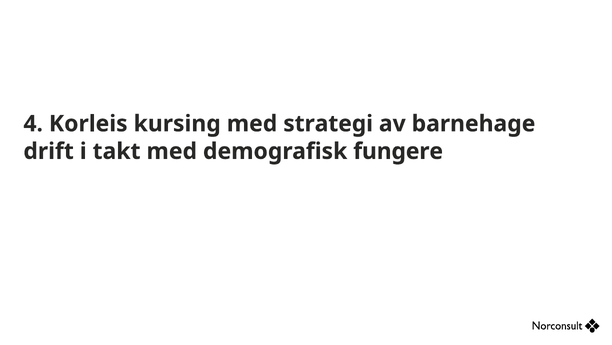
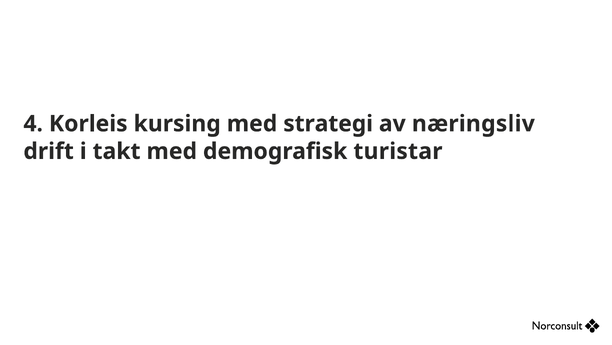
barnehage: barnehage -> næringsliv
fungere: fungere -> turistar
